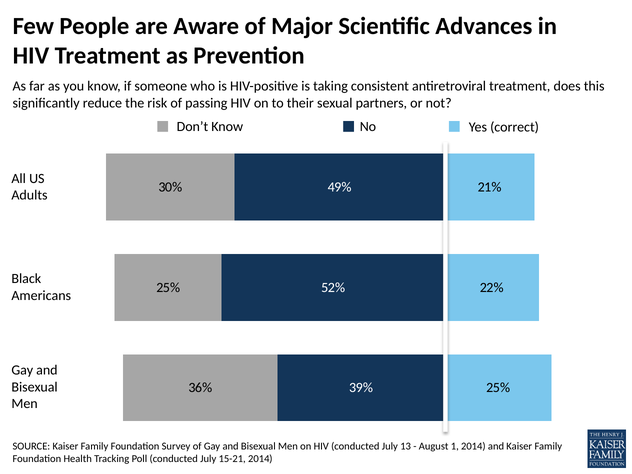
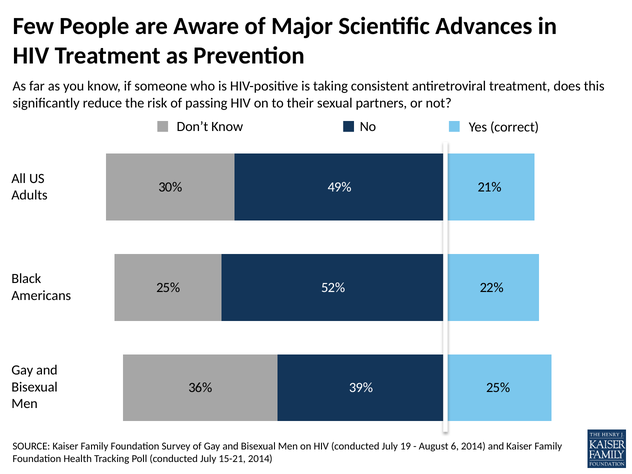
13: 13 -> 19
1: 1 -> 6
